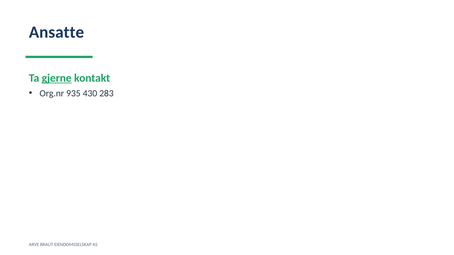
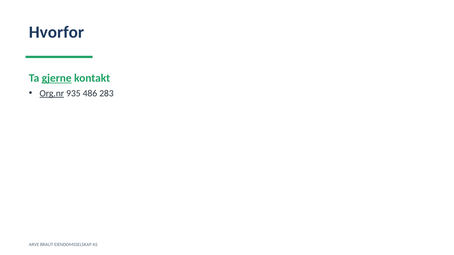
Ansatte: Ansatte -> Hvorfor
Org.nr underline: none -> present
430: 430 -> 486
